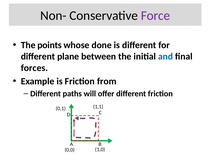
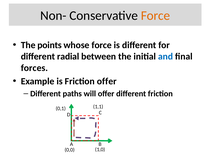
Force at (155, 16) colour: purple -> orange
whose done: done -> force
plane: plane -> radial
Friction from: from -> offer
